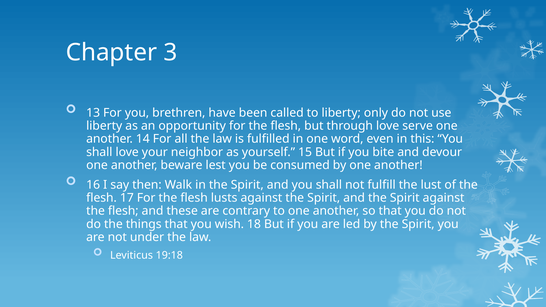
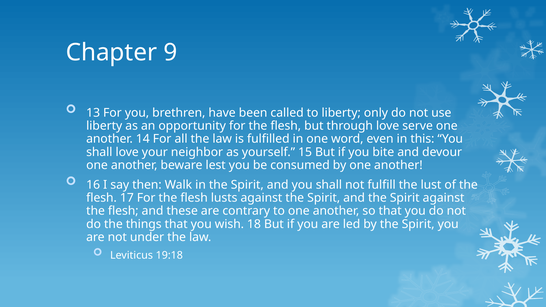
3: 3 -> 9
